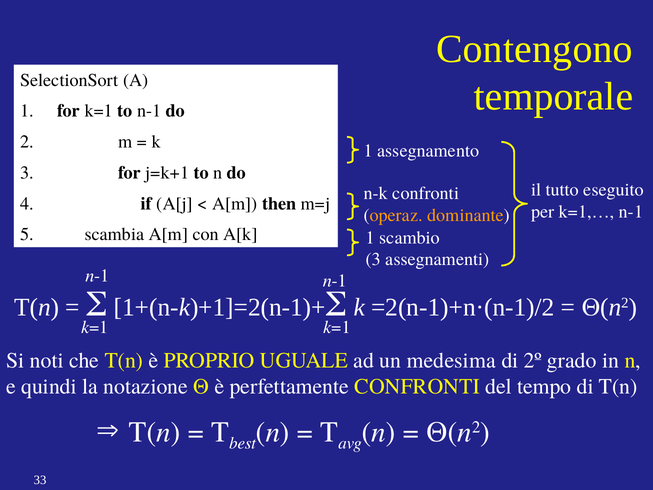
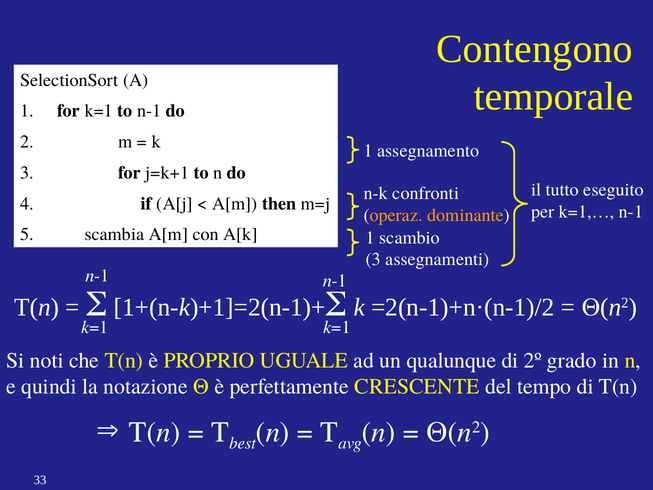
medesima: medesima -> qualunque
perfettamente CONFRONTI: CONFRONTI -> CRESCENTE
